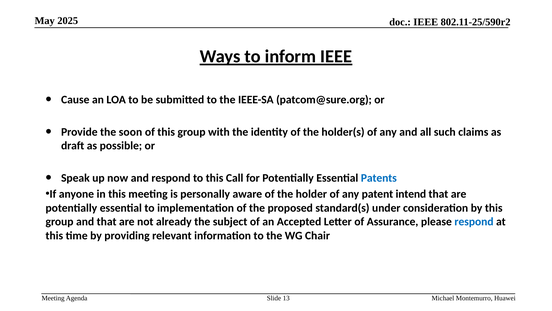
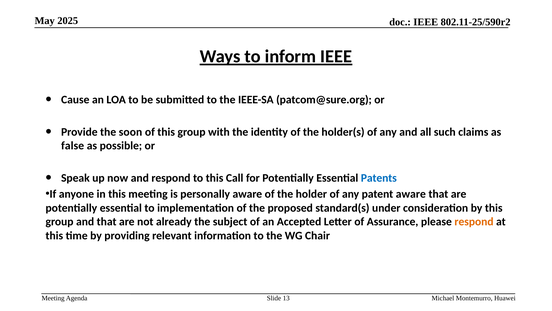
draft: draft -> false
patent intend: intend -> aware
respond at (474, 221) colour: blue -> orange
